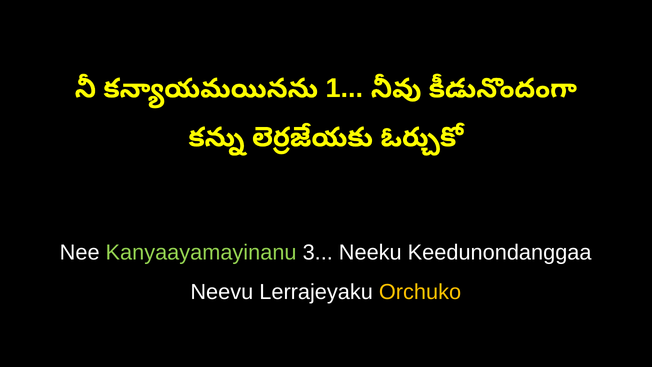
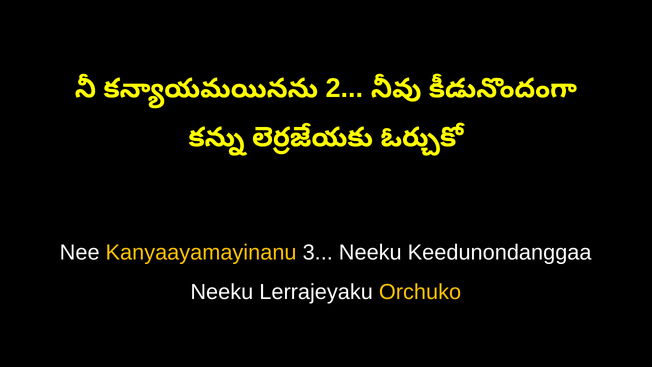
1: 1 -> 2
Kanyaayamayinanu colour: light green -> yellow
Neevu at (222, 292): Neevu -> Neeku
